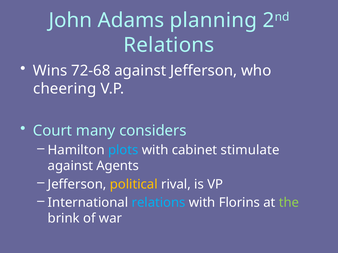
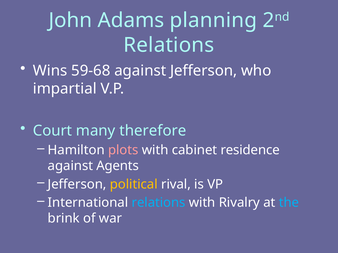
72-68: 72-68 -> 59-68
cheering: cheering -> impartial
considers: considers -> therefore
plots colour: light blue -> pink
stimulate: stimulate -> residence
Florins: Florins -> Rivalry
the colour: light green -> light blue
